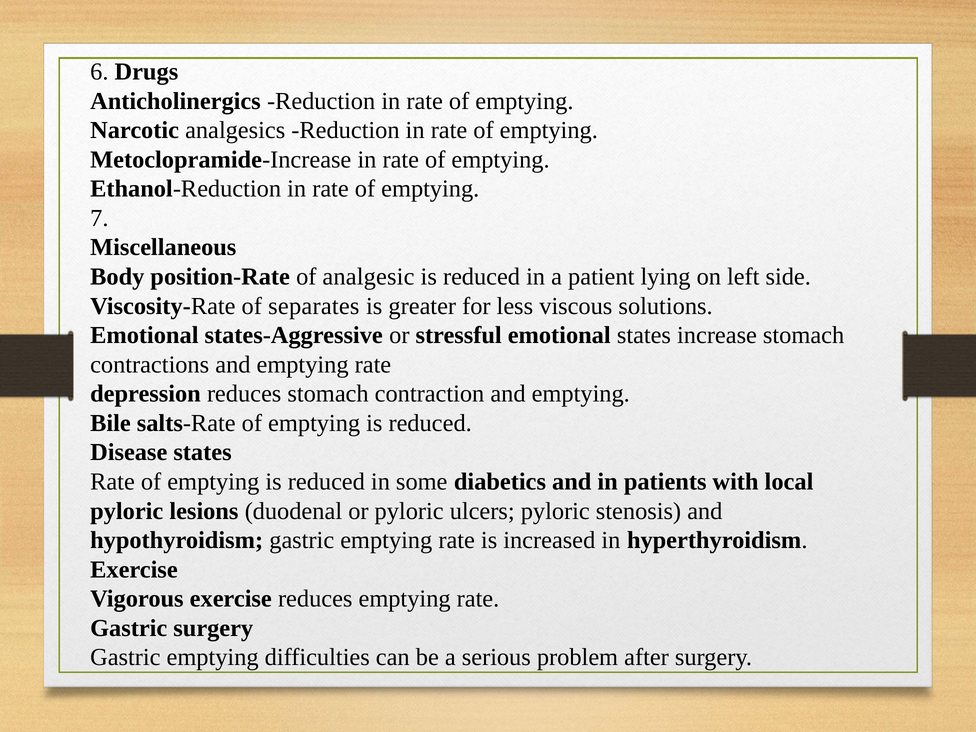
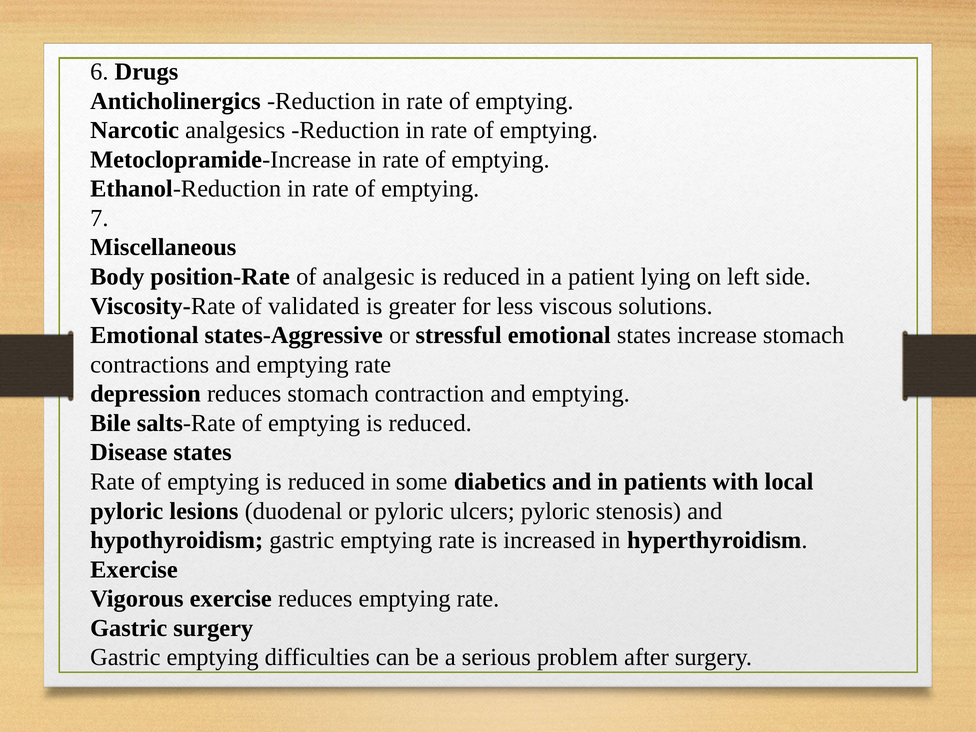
separates: separates -> validated
